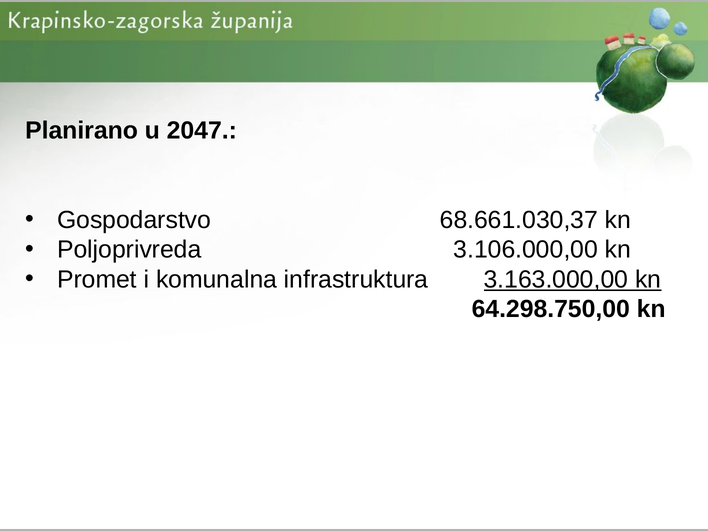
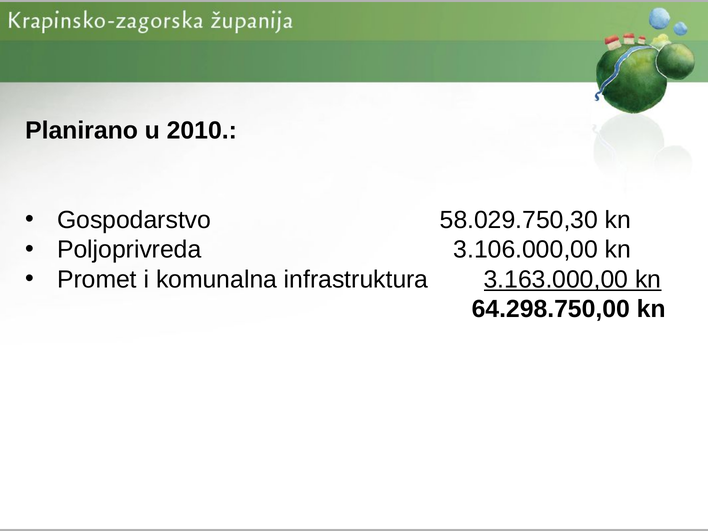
2047: 2047 -> 2010
68.661.030,37: 68.661.030,37 -> 58.029.750,30
